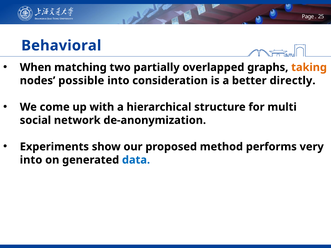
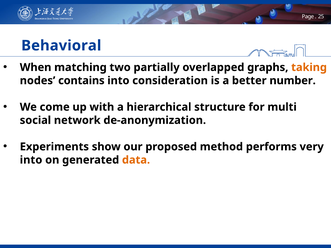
possible: possible -> contains
directly: directly -> number
data colour: blue -> orange
